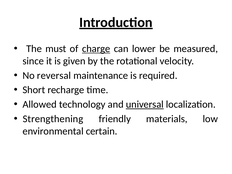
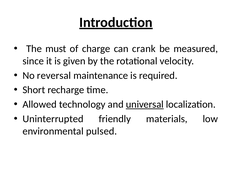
charge underline: present -> none
lower: lower -> crank
Strengthening: Strengthening -> Uninterrupted
certain: certain -> pulsed
